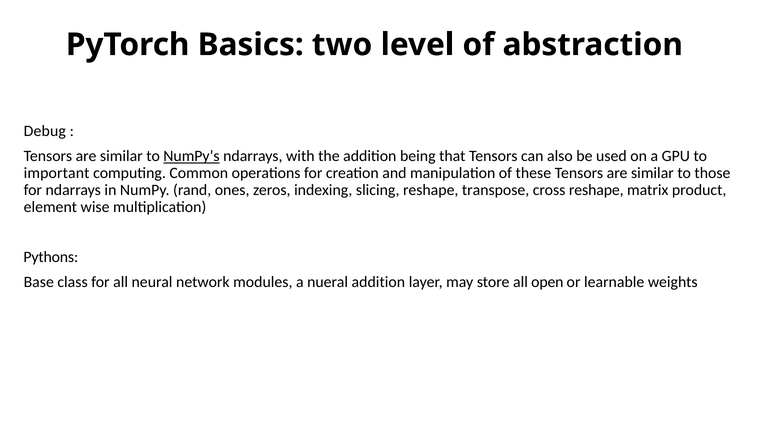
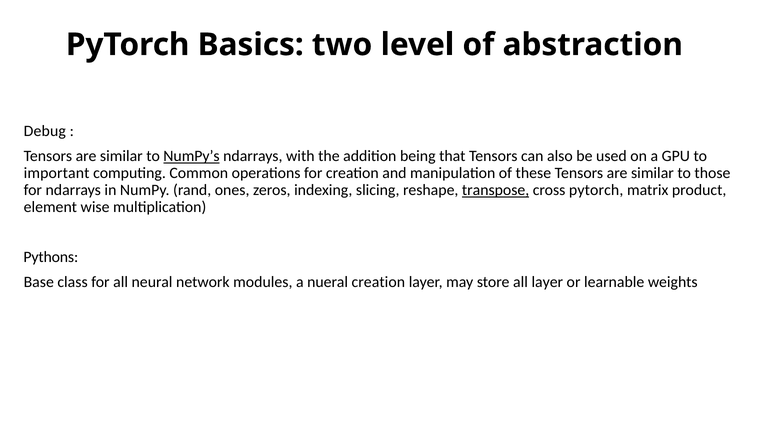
transpose underline: none -> present
cross reshape: reshape -> pytorch
nueral addition: addition -> creation
all open: open -> layer
